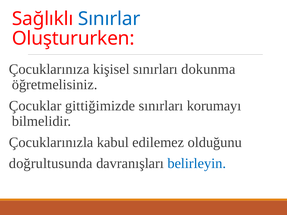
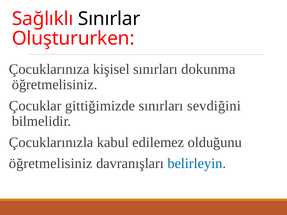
Sınırlar colour: blue -> black
korumayı: korumayı -> sevdiğini
doğrultusunda at (51, 164): doğrultusunda -> öğretmelisiniz
